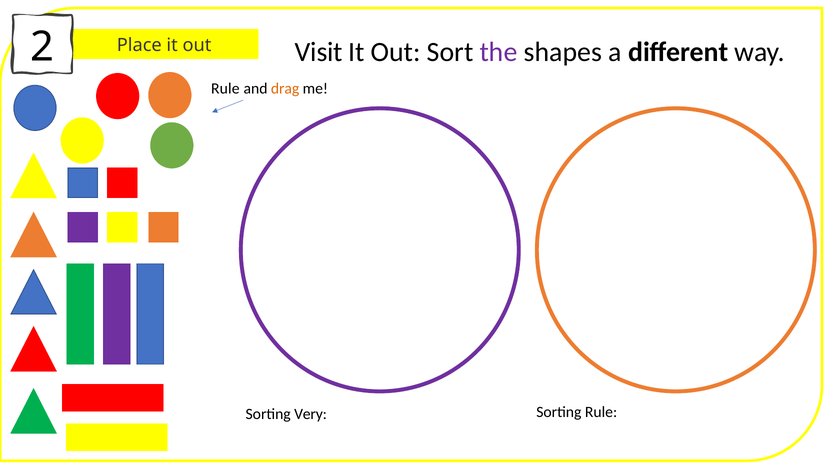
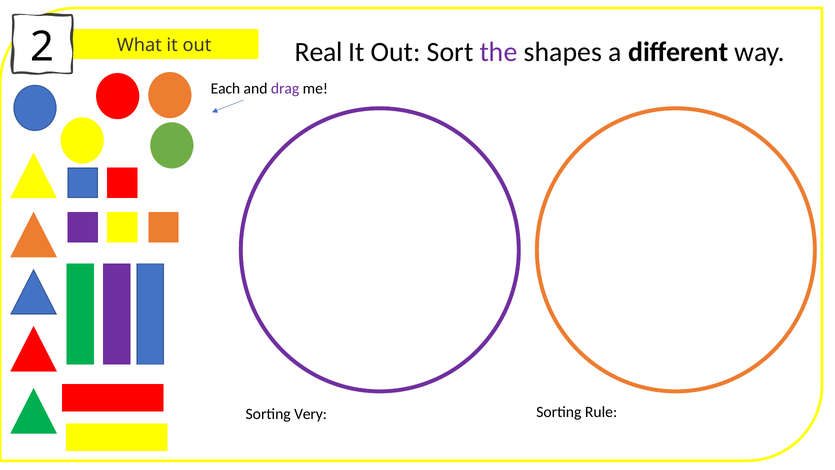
Visit: Visit -> Real
Place: Place -> What
Rule at (225, 88): Rule -> Each
drag colour: orange -> purple
